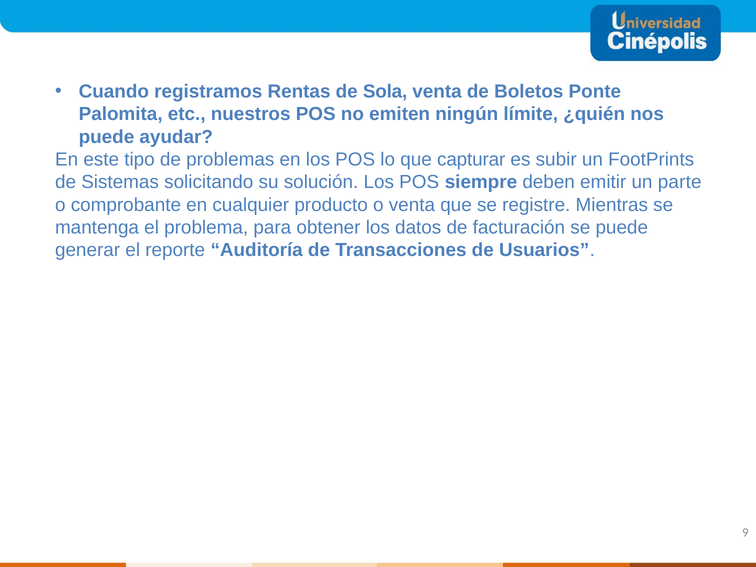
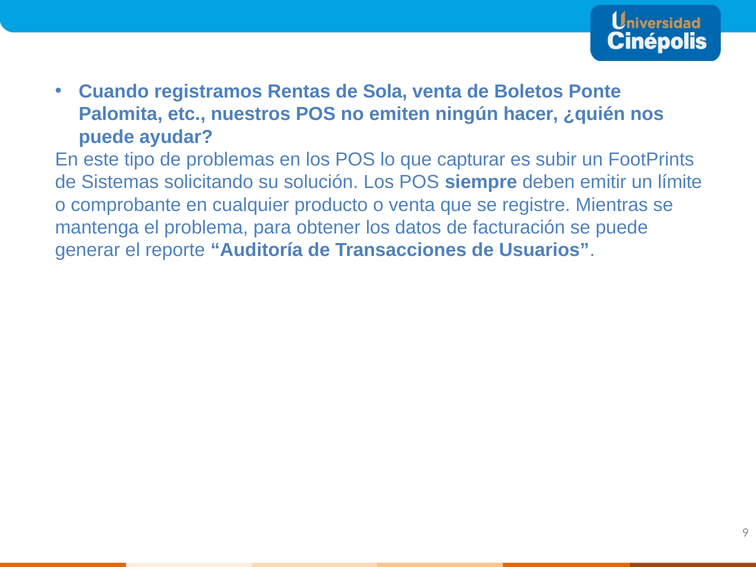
límite: límite -> hacer
parte: parte -> límite
